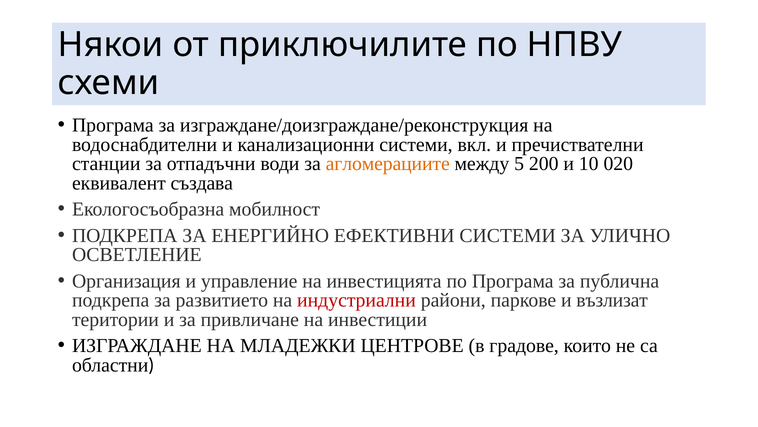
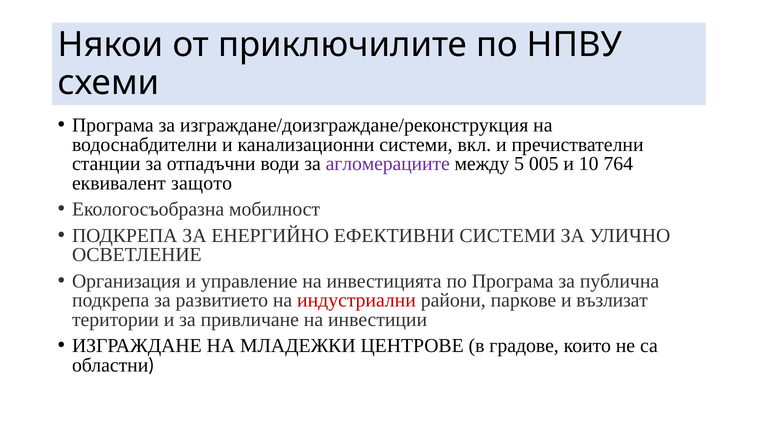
агломерациите colour: orange -> purple
200: 200 -> 005
020: 020 -> 764
създава: създава -> защото
